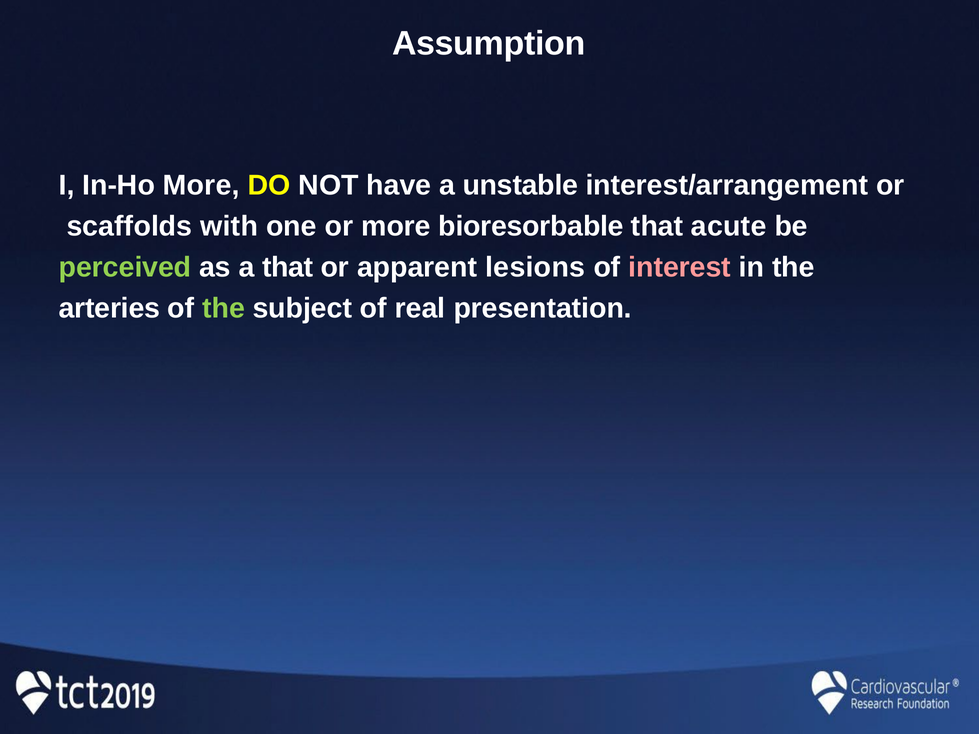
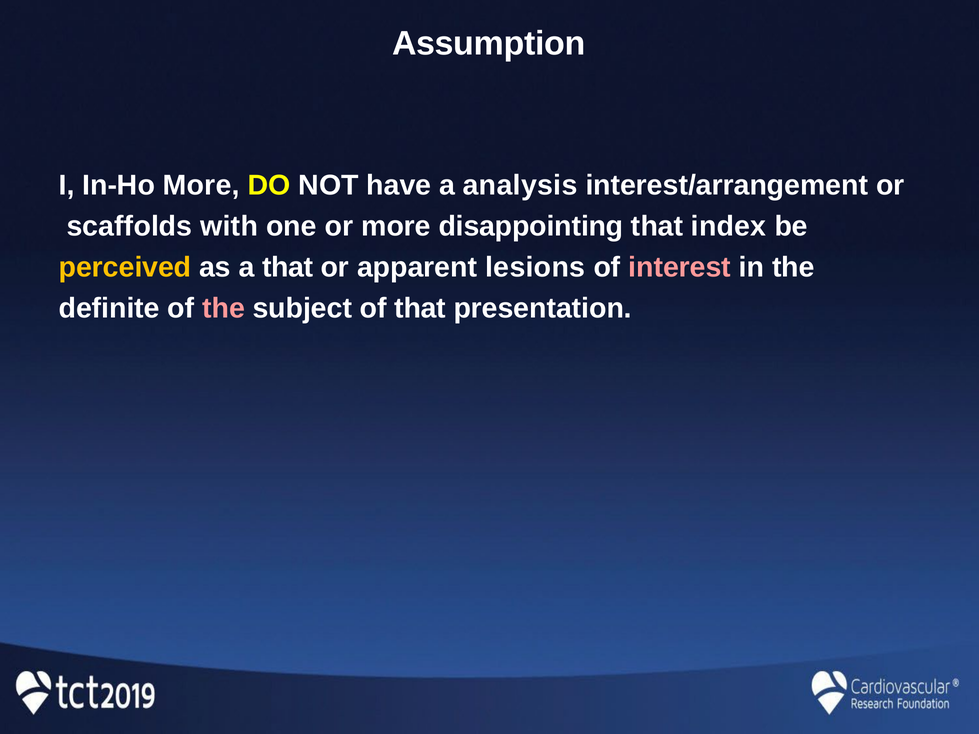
unstable: unstable -> analysis
bioresorbable: bioresorbable -> disappointing
acute: acute -> index
perceived colour: light green -> yellow
arteries: arteries -> definite
the at (224, 309) colour: light green -> pink
of real: real -> that
